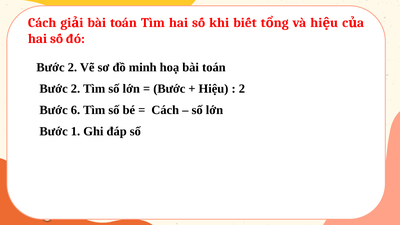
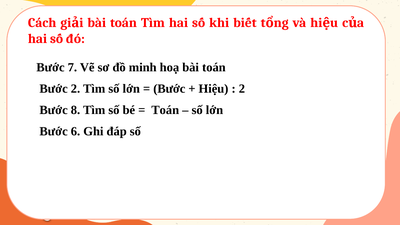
2 at (72, 68): 2 -> 7
6: 6 -> 8
Cách at (165, 110): Cách -> Toán
1: 1 -> 6
